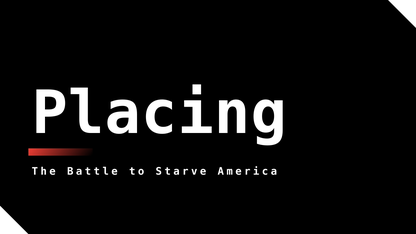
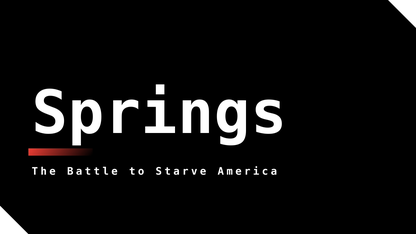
Placing: Placing -> Springs
